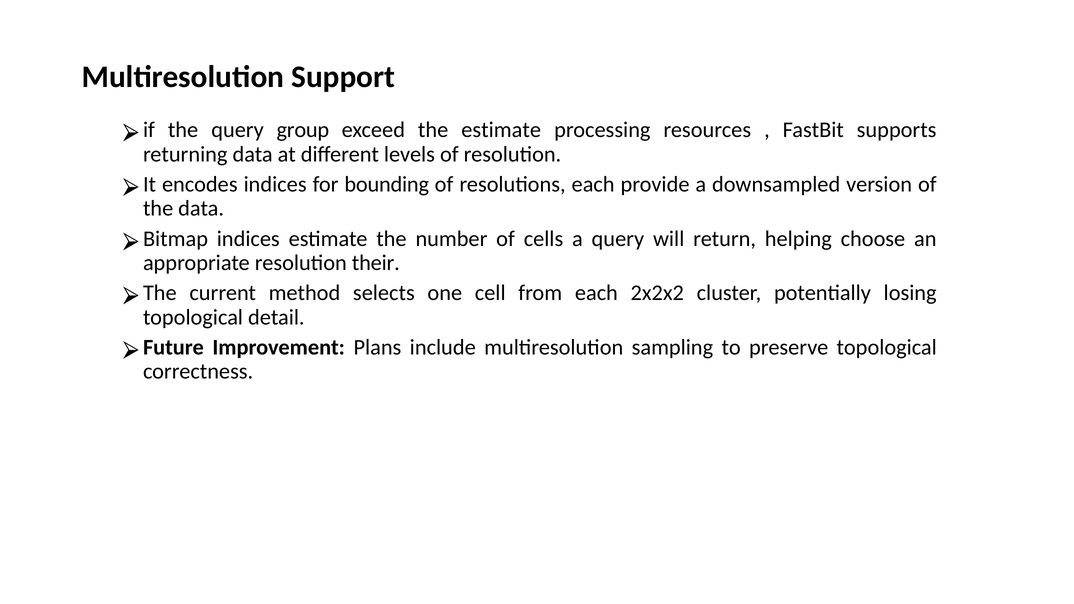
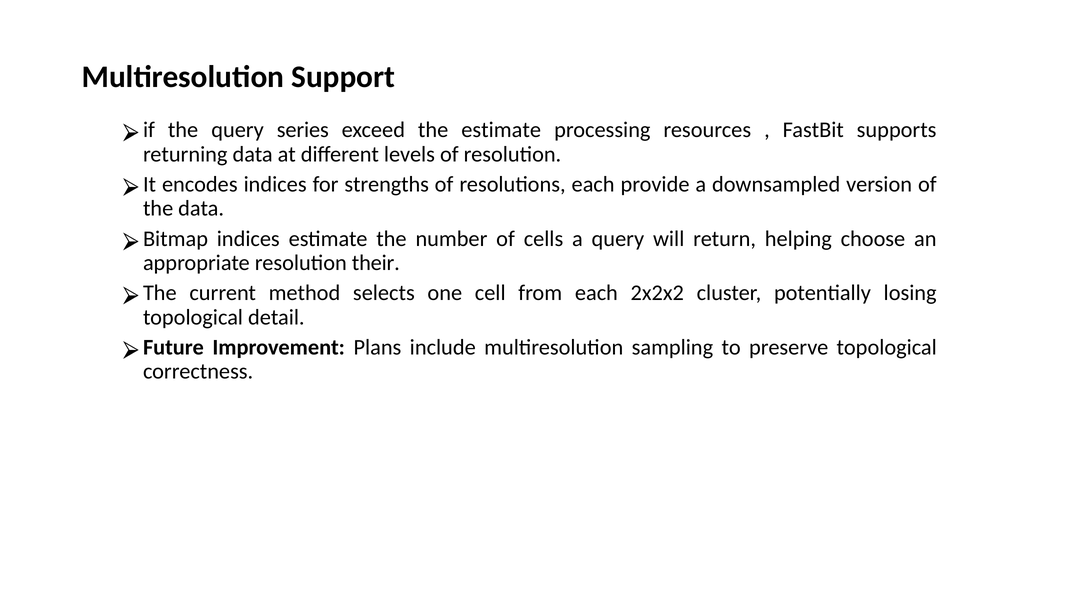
group: group -> series
bounding: bounding -> strengths
